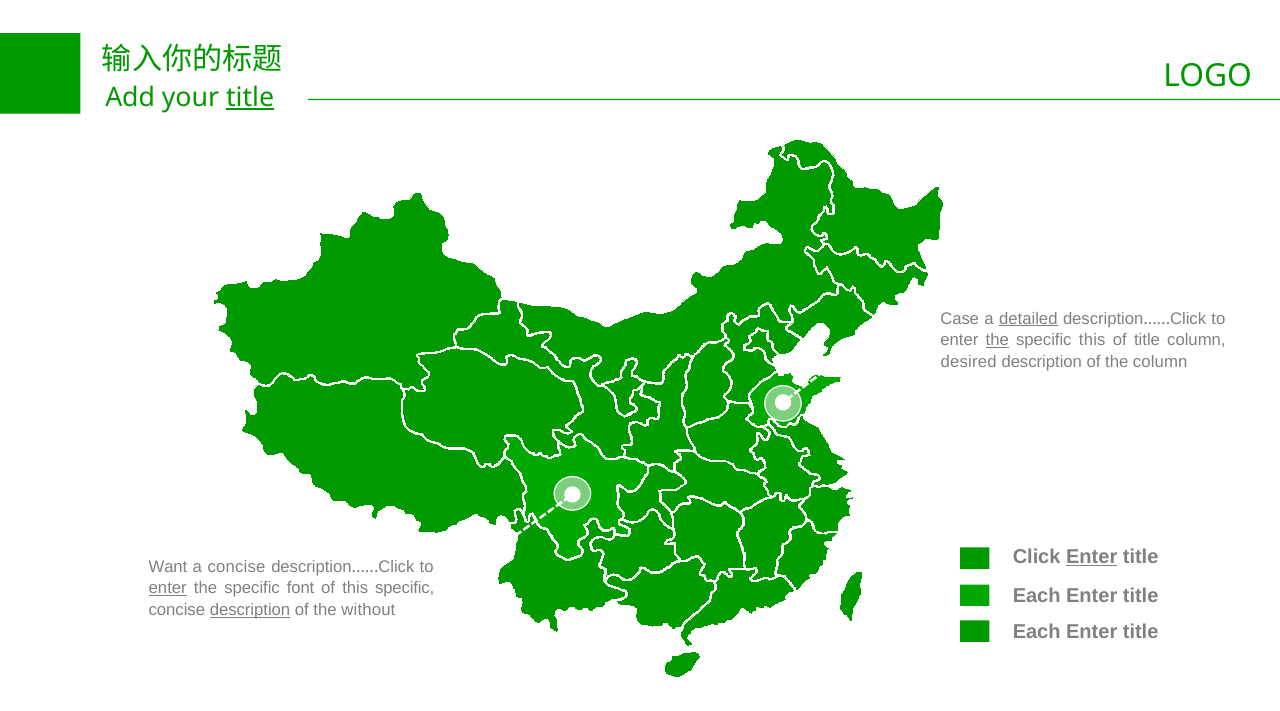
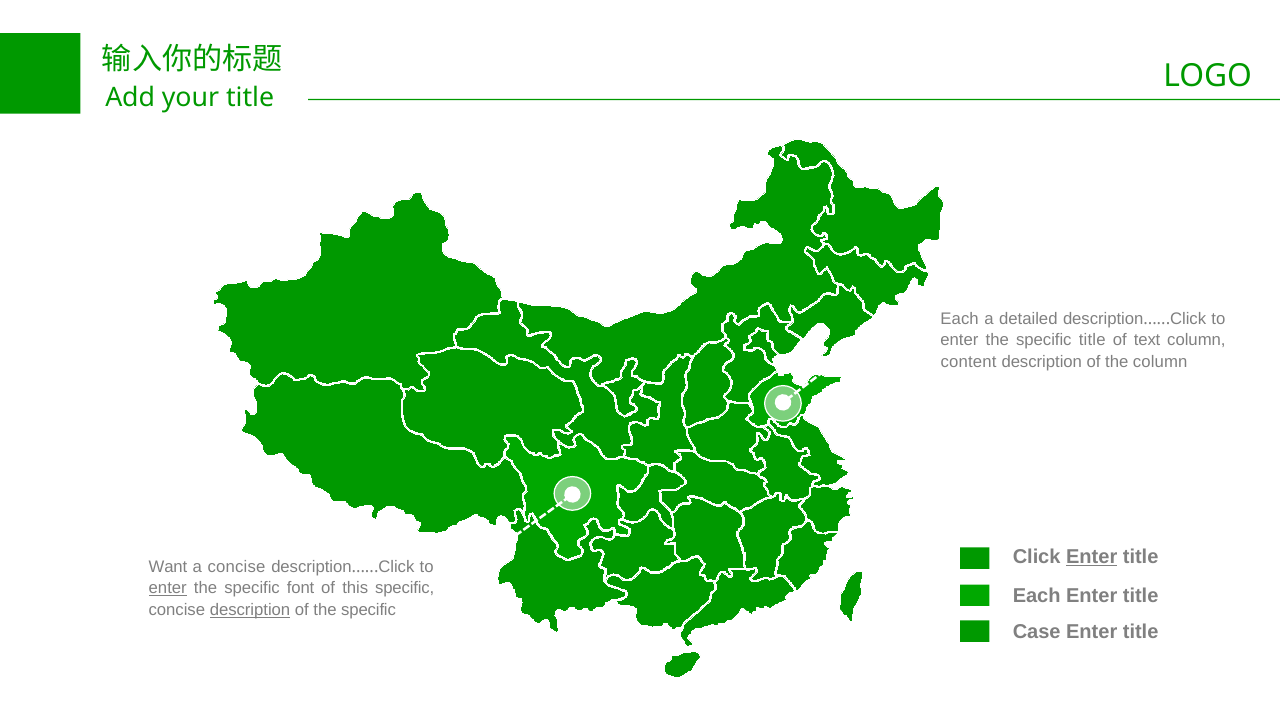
title at (250, 97) underline: present -> none
Case at (960, 319): Case -> Each
detailed underline: present -> none
the at (997, 340) underline: present -> none
specific this: this -> title
of title: title -> text
desired: desired -> content
of the without: without -> specific
Each at (1037, 632): Each -> Case
